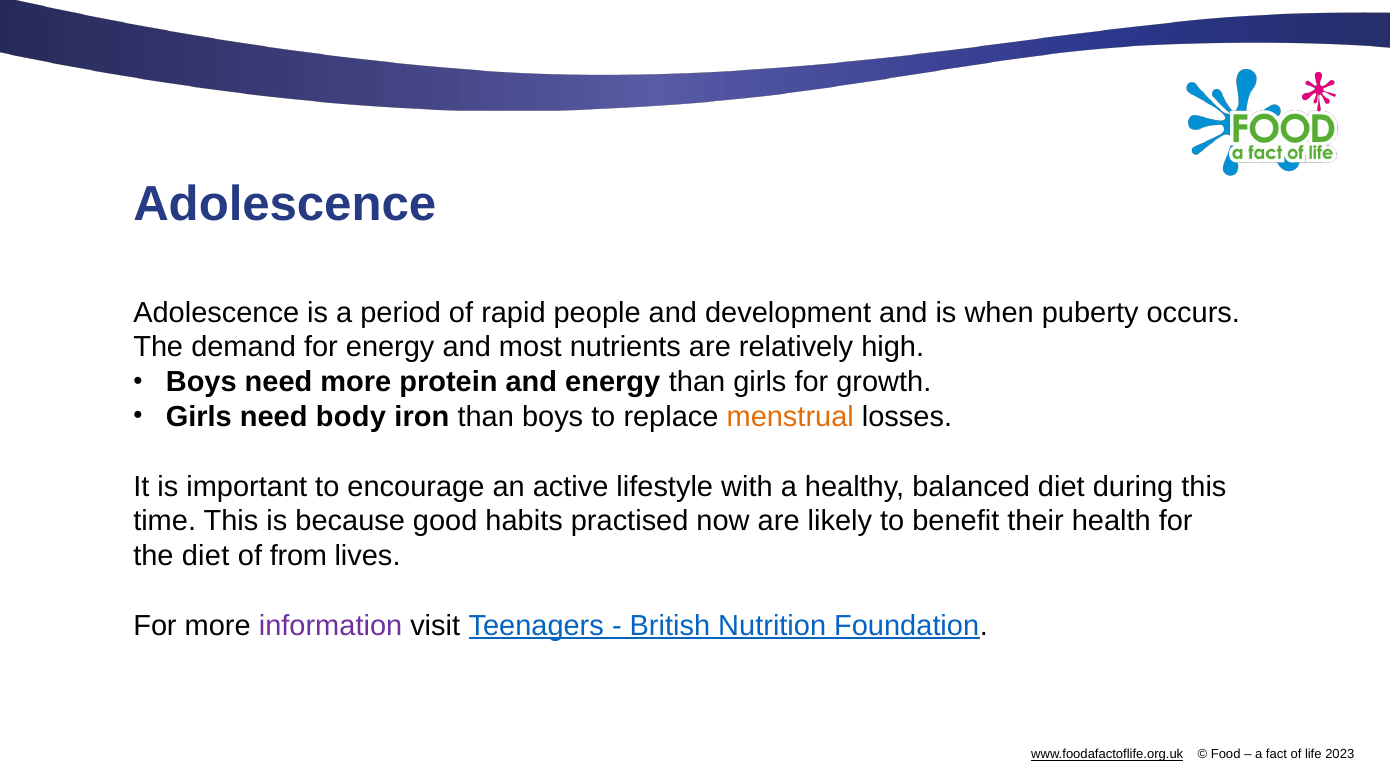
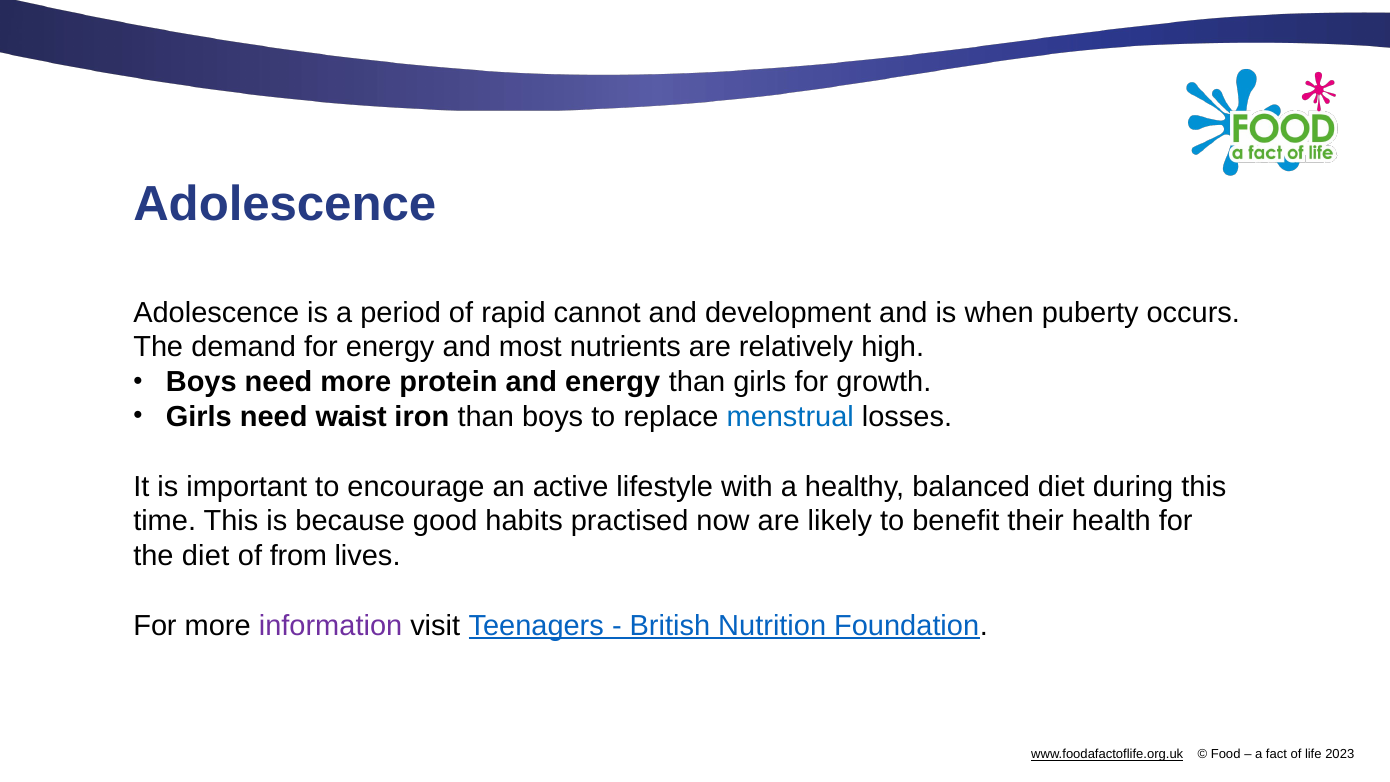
people: people -> cannot
body: body -> waist
menstrual colour: orange -> blue
